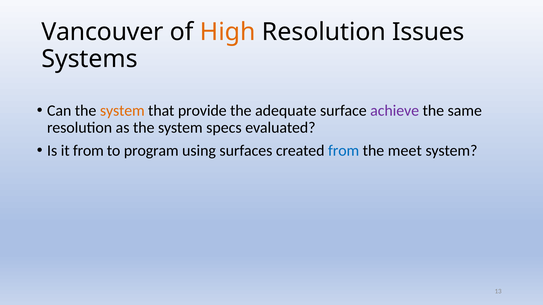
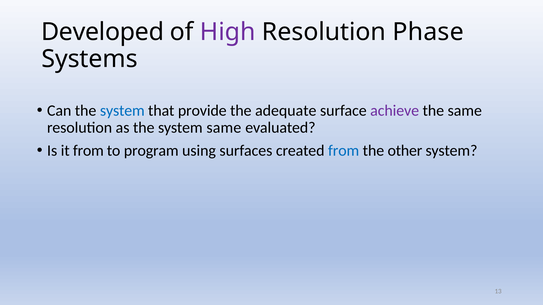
Vancouver: Vancouver -> Developed
High colour: orange -> purple
Issues: Issues -> Phase
system at (122, 111) colour: orange -> blue
system specs: specs -> same
meet: meet -> other
